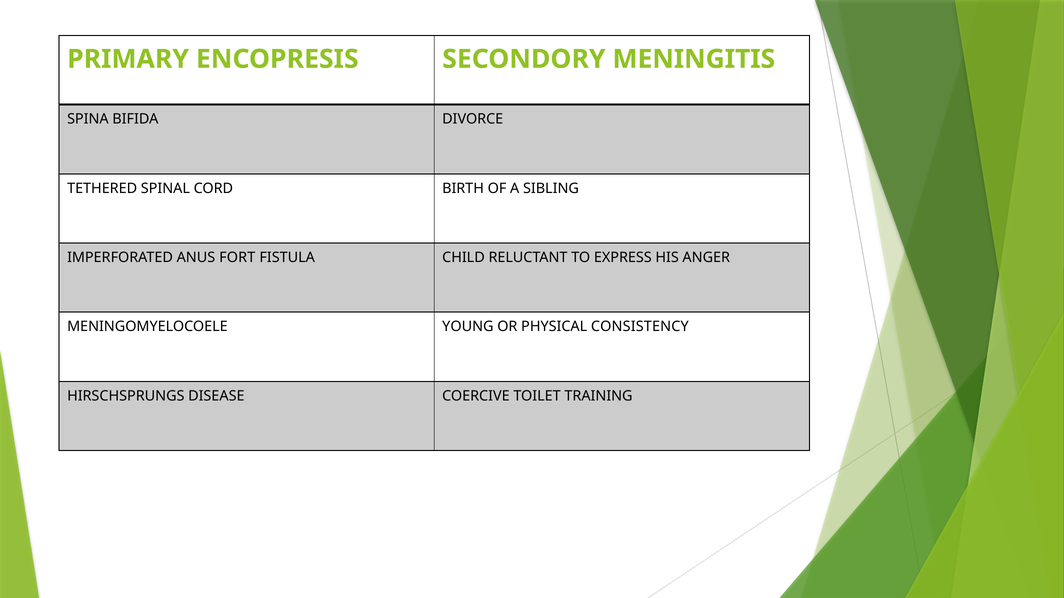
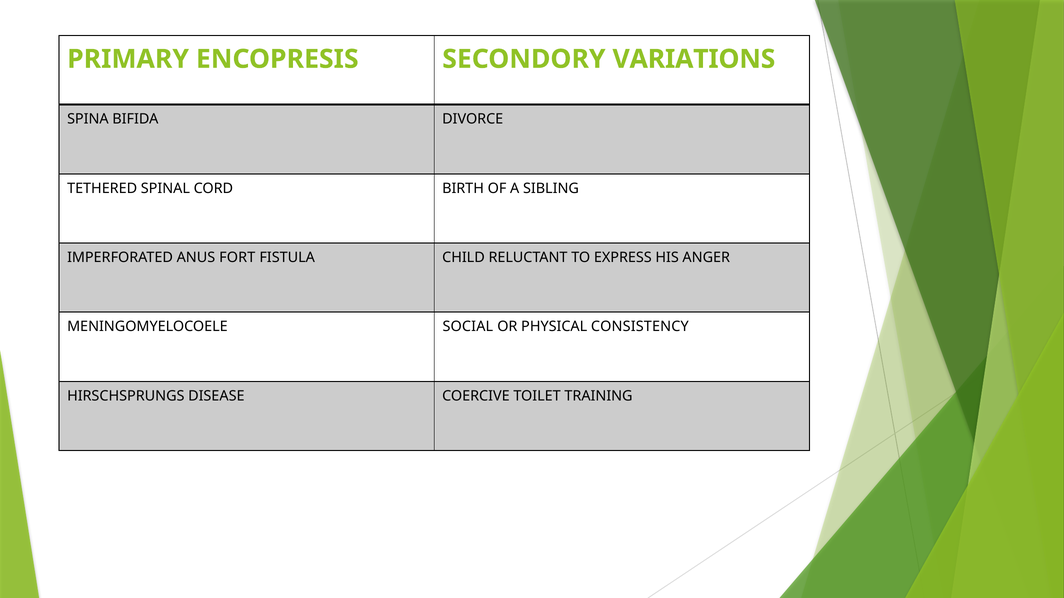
MENINGITIS: MENINGITIS -> VARIATIONS
YOUNG: YOUNG -> SOCIAL
